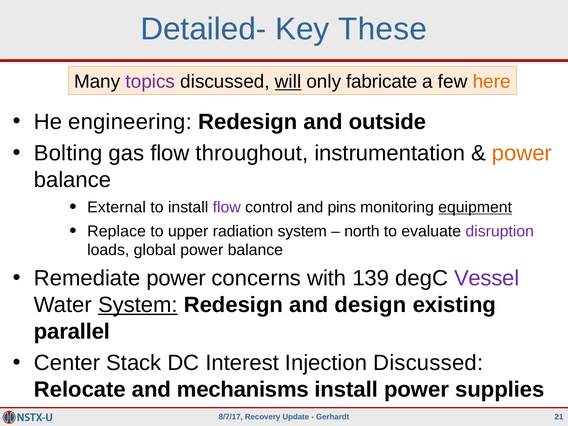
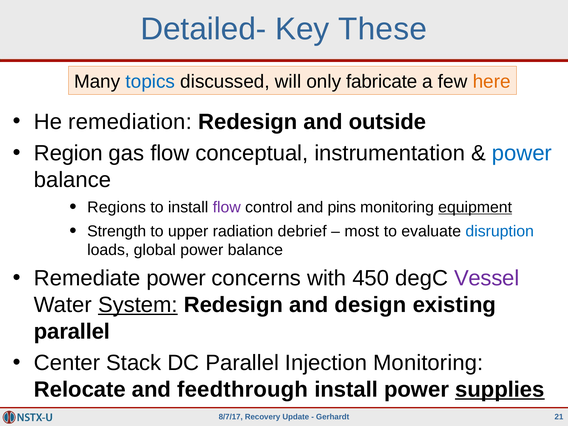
topics colour: purple -> blue
will underline: present -> none
engineering: engineering -> remediation
Bolting: Bolting -> Region
throughout: throughout -> conceptual
power at (522, 153) colour: orange -> blue
External: External -> Regions
Replace: Replace -> Strength
radiation system: system -> debrief
north: north -> most
disruption colour: purple -> blue
139: 139 -> 450
DC Interest: Interest -> Parallel
Injection Discussed: Discussed -> Monitoring
mechanisms: mechanisms -> feedthrough
supplies underline: none -> present
